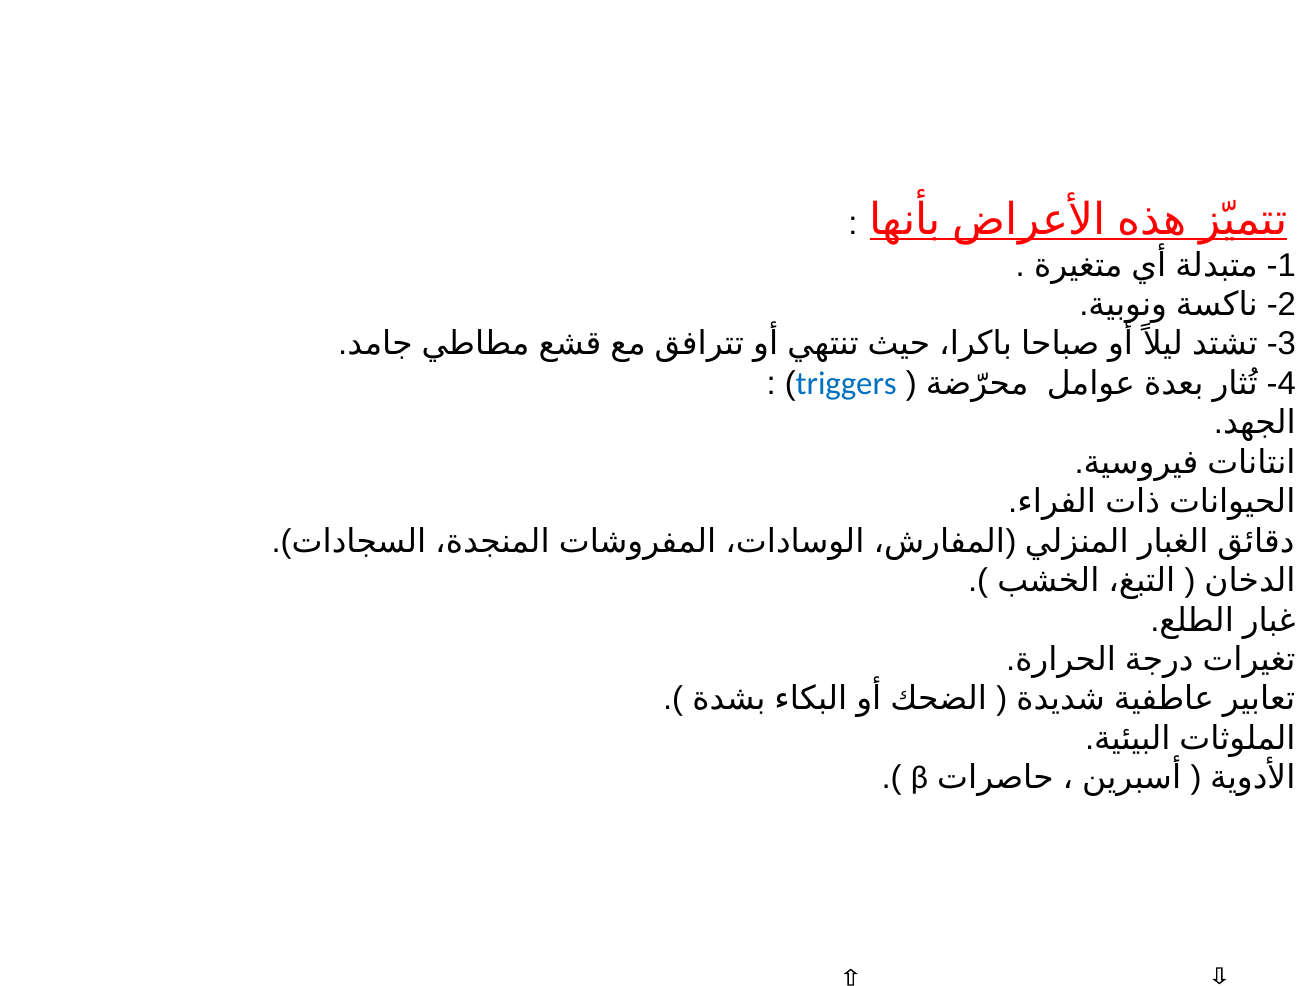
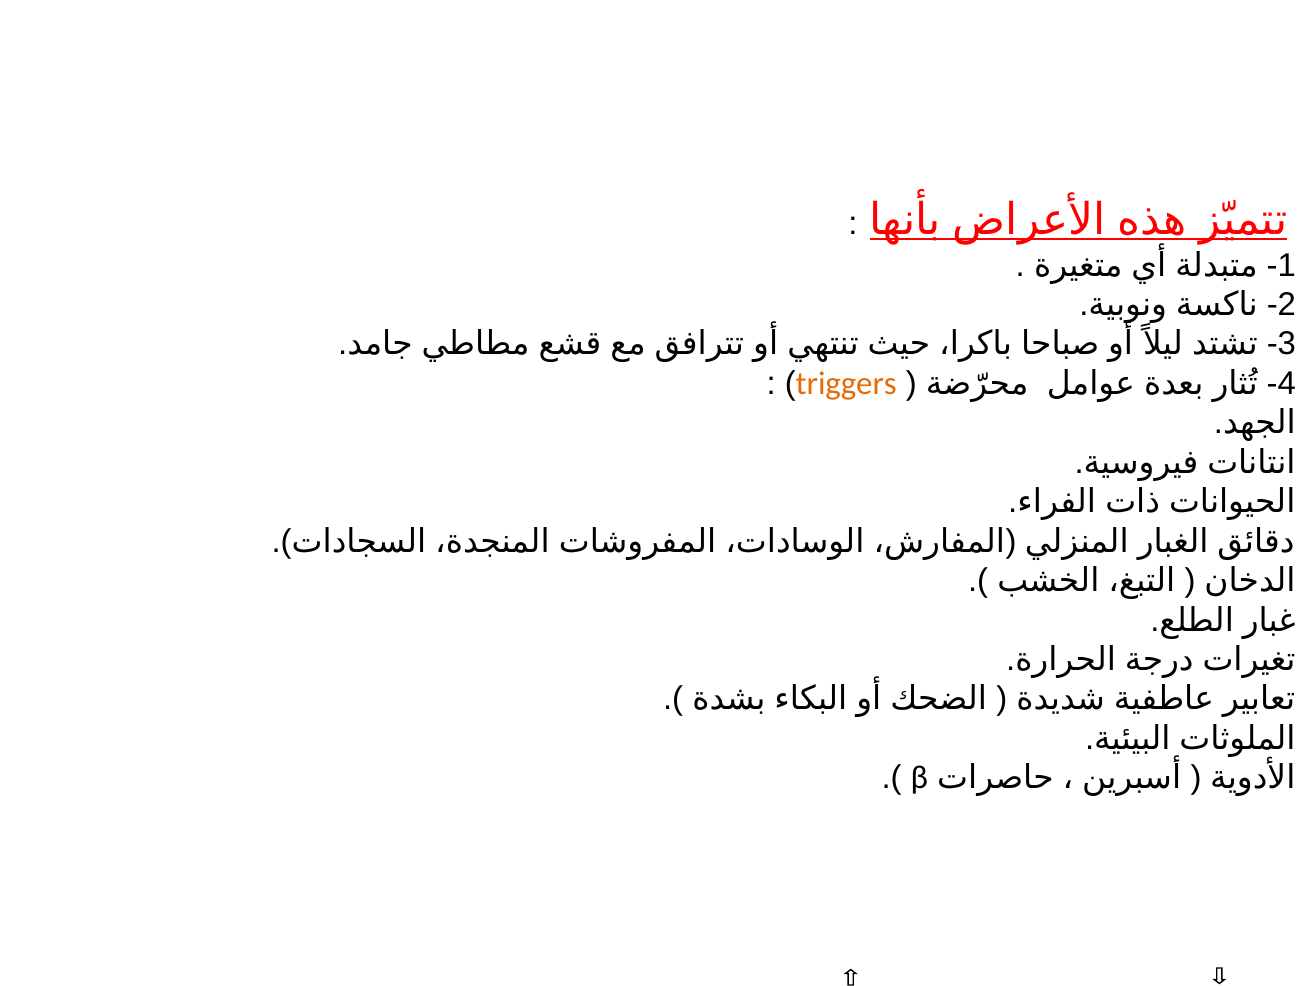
triggers colour: blue -> orange
